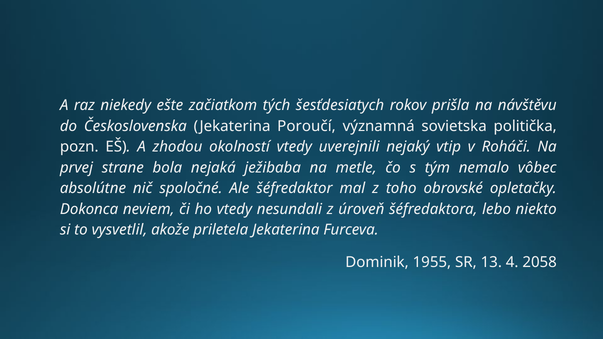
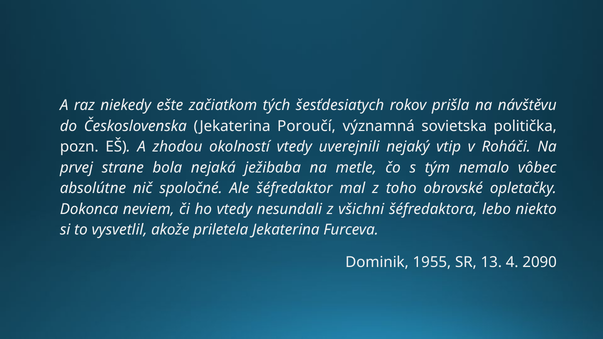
úroveň: úroveň -> všichni
2058: 2058 -> 2090
